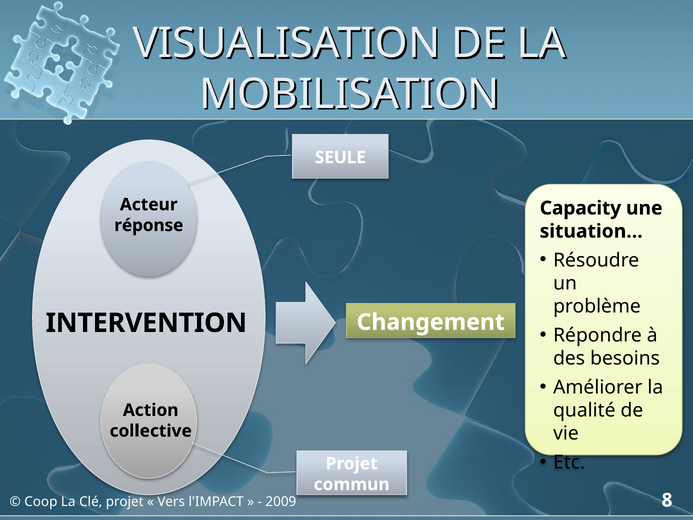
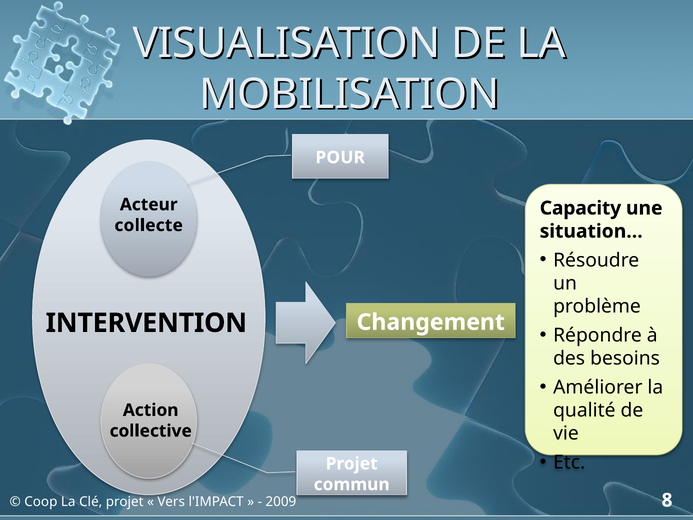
SEULE: SEULE -> POUR
réponse: réponse -> collecte
